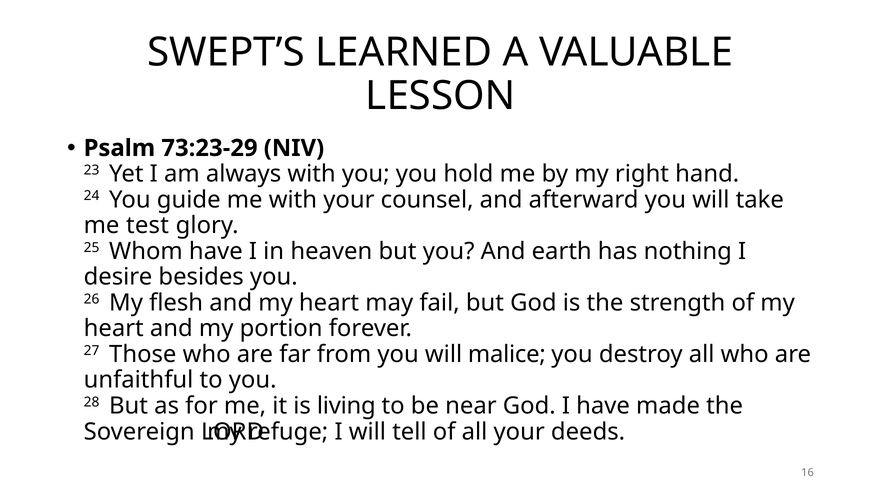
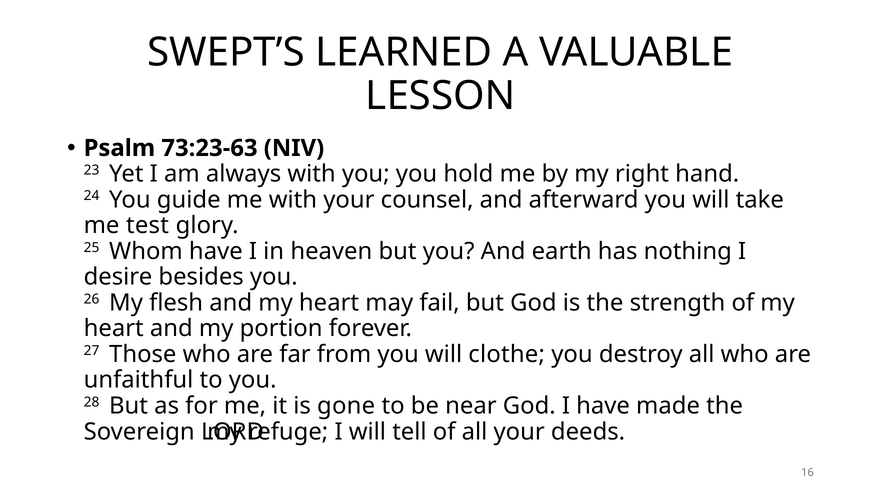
73:23-29: 73:23-29 -> 73:23-63
malice: malice -> clothe
living: living -> gone
